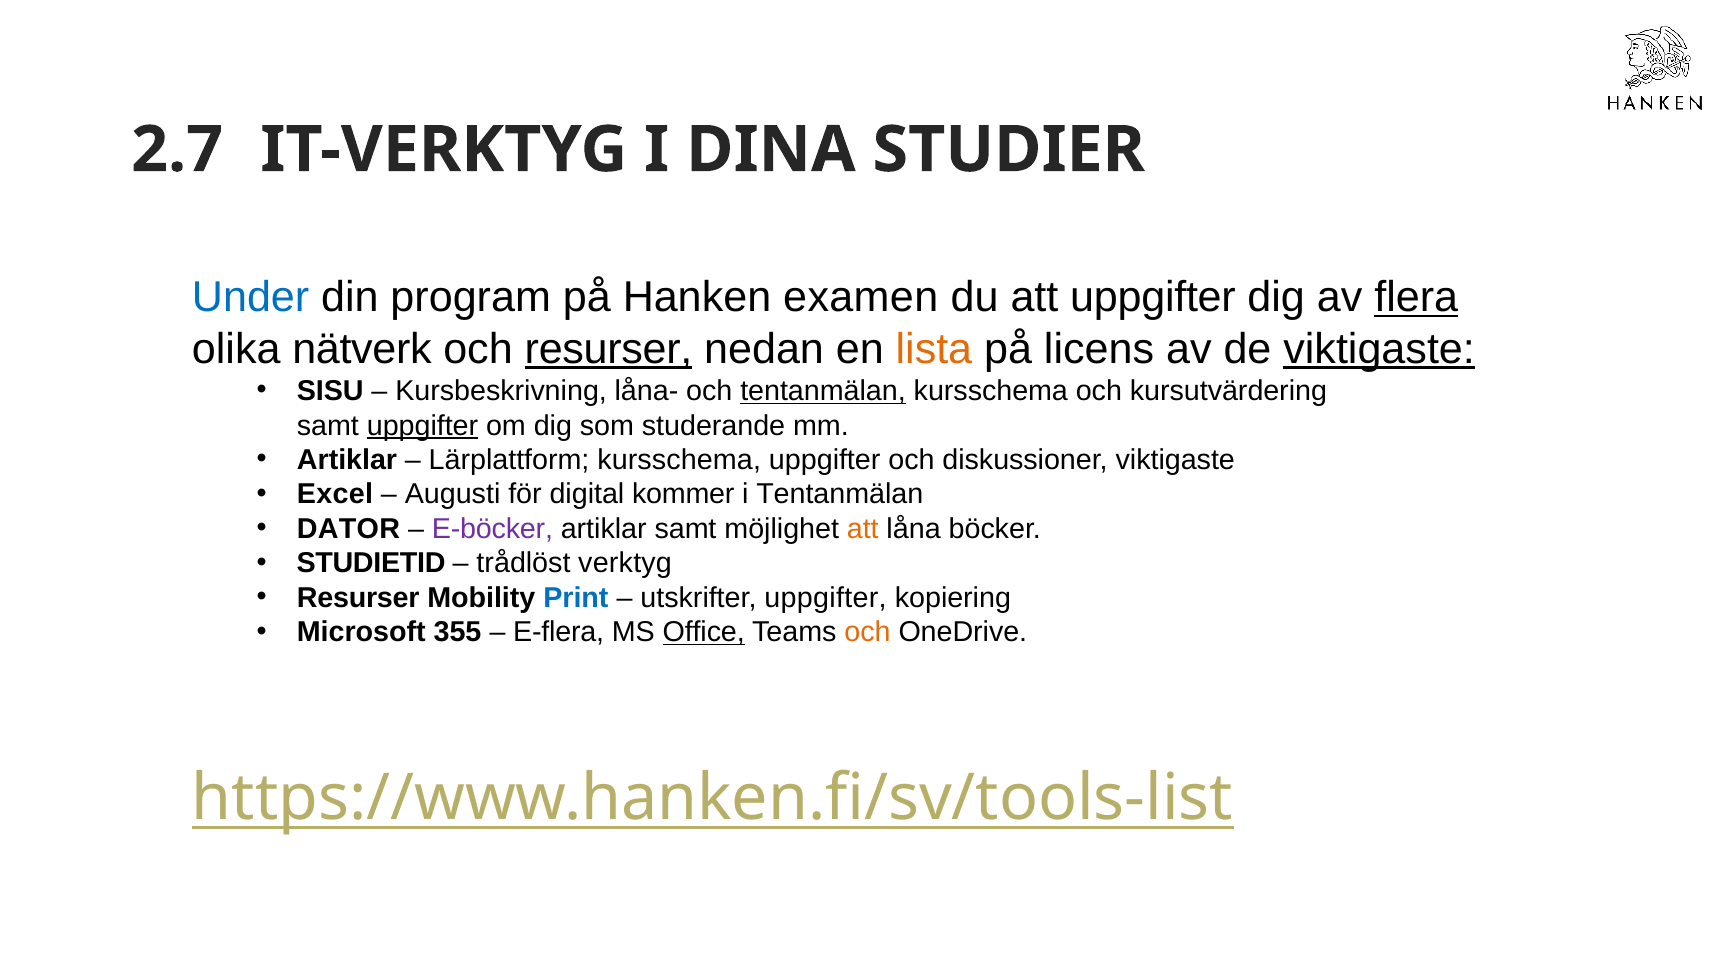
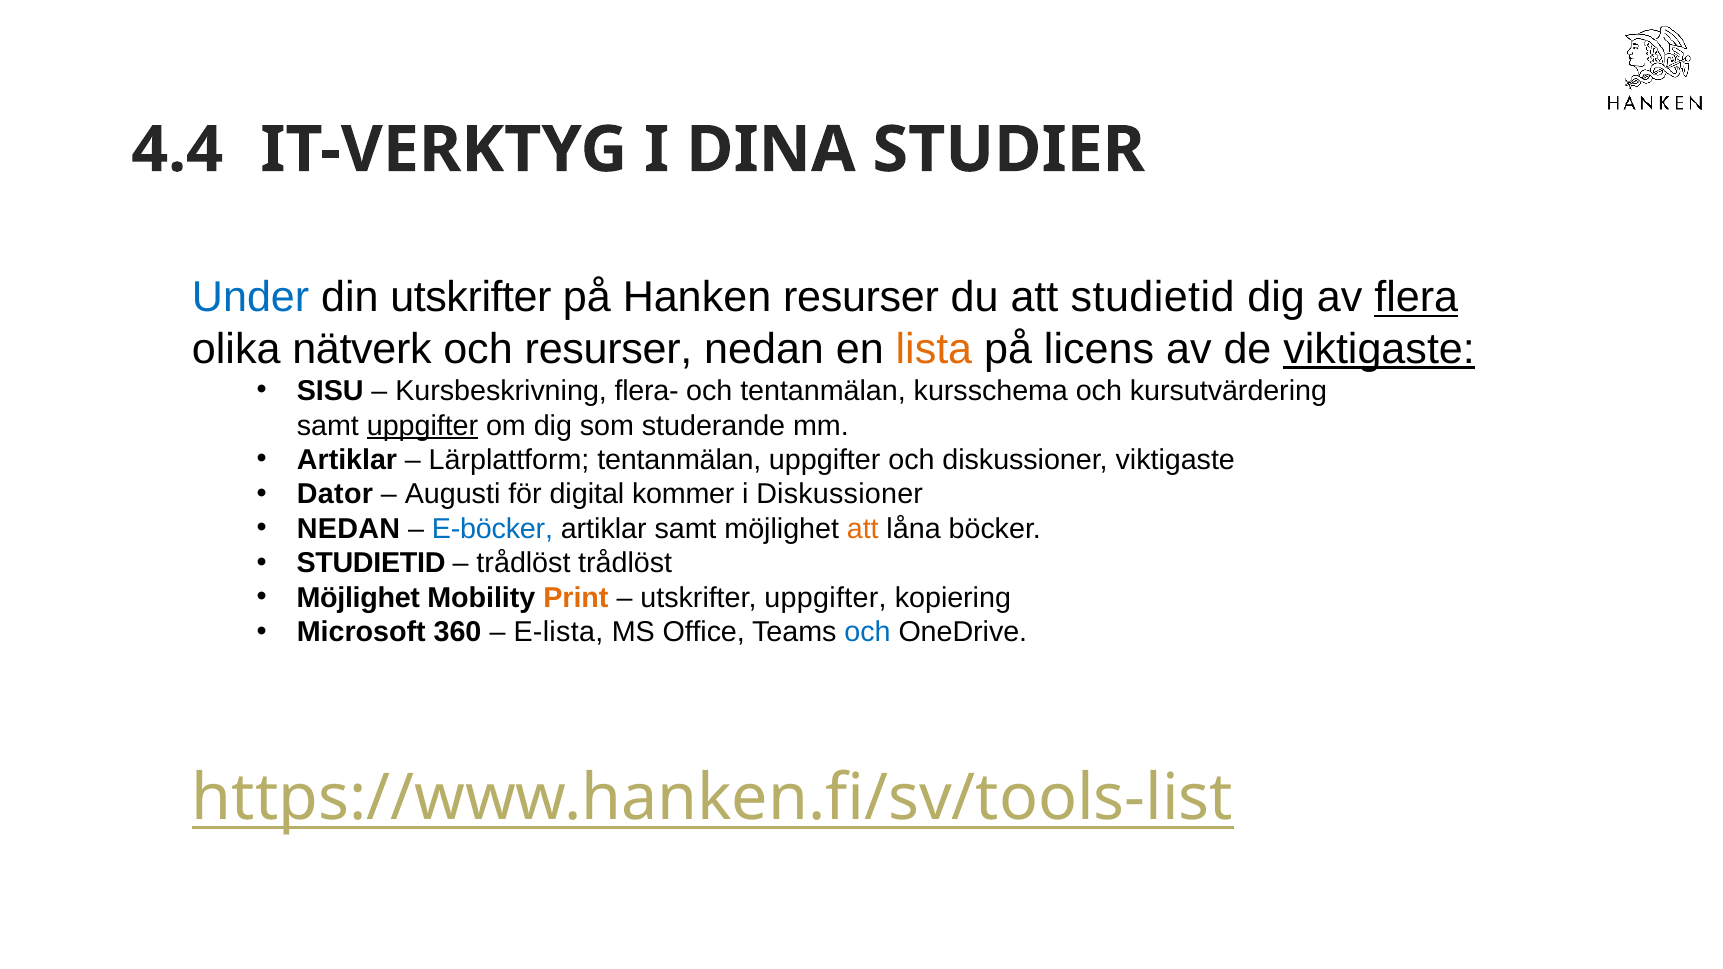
2.7: 2.7 -> 4.4
din program: program -> utskrifter
Hanken examen: examen -> resurser
att uppgifter: uppgifter -> studietid
resurser at (609, 349) underline: present -> none
låna-: låna- -> flera-
tentanmälan at (823, 391) underline: present -> none
Lärplattform kursschema: kursschema -> tentanmälan
Excel: Excel -> Dator
i Tentanmälan: Tentanmälan -> Diskussioner
DATOR at (348, 529): DATOR -> NEDAN
E-böcker colour: purple -> blue
trådlöst verktyg: verktyg -> trådlöst
Resurser at (358, 598): Resurser -> Möjlighet
Print colour: blue -> orange
355: 355 -> 360
E-flera: E-flera -> E-lista
Office underline: present -> none
och at (867, 632) colour: orange -> blue
